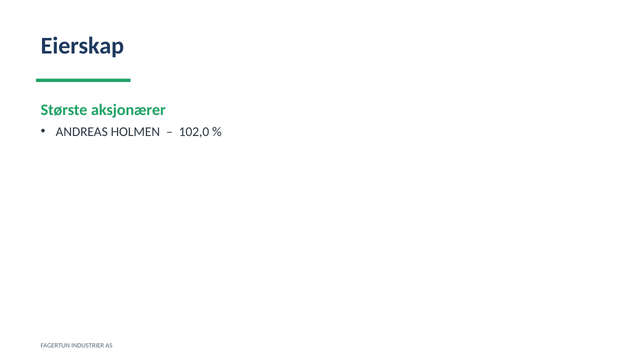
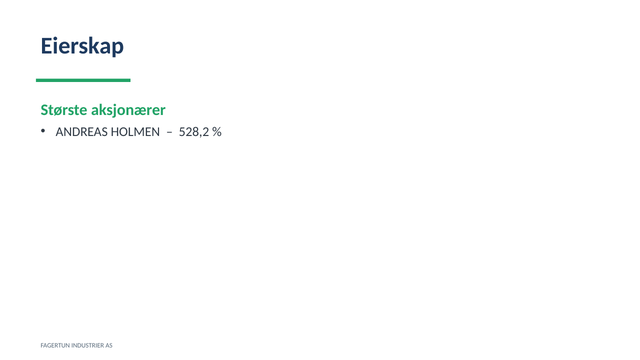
102,0: 102,0 -> 528,2
